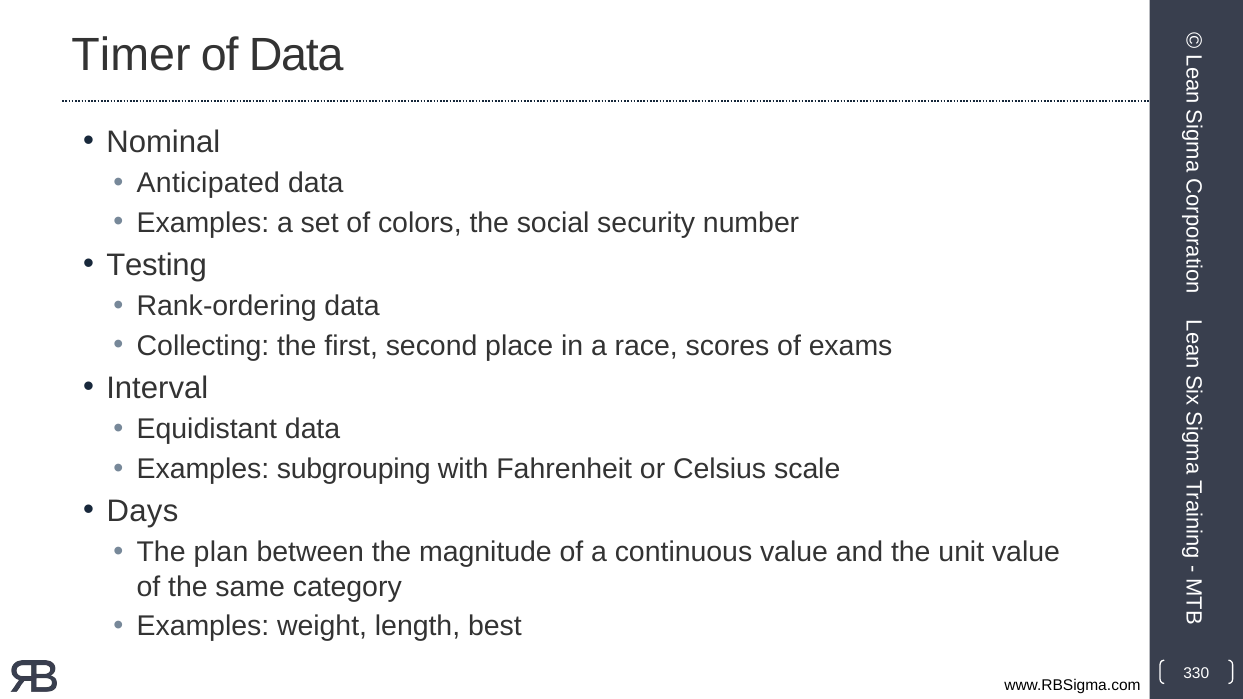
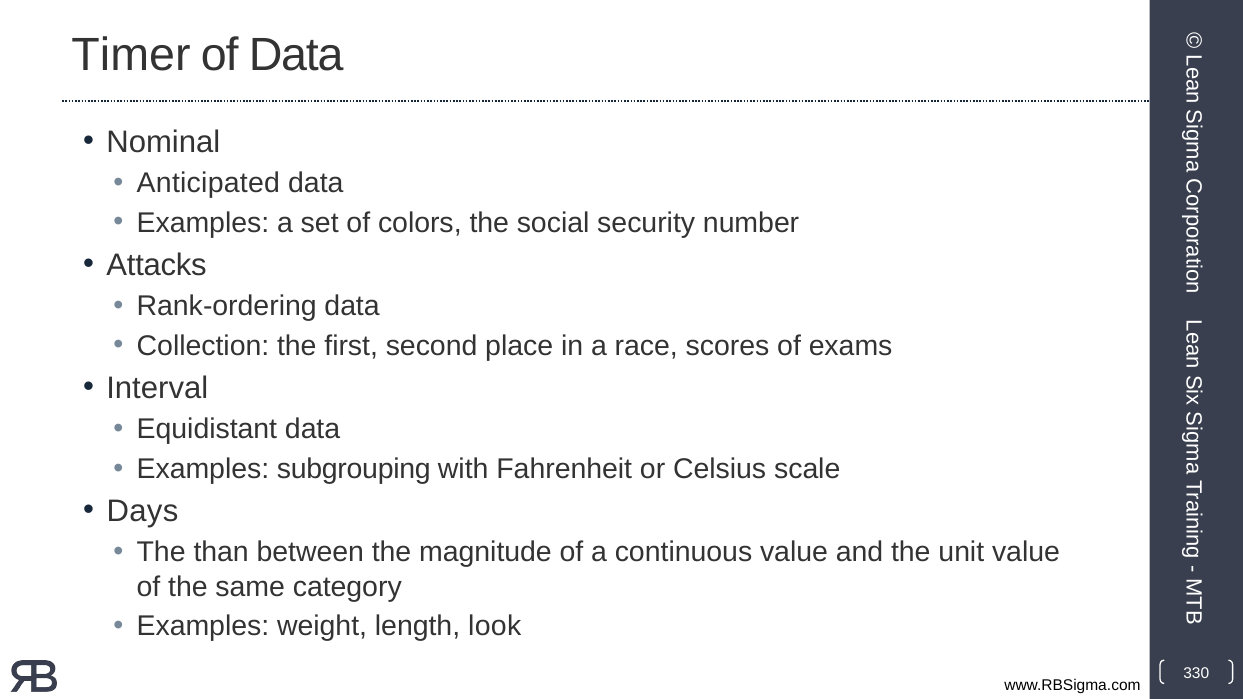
Testing: Testing -> Attacks
Collecting: Collecting -> Collection
plan: plan -> than
best: best -> look
